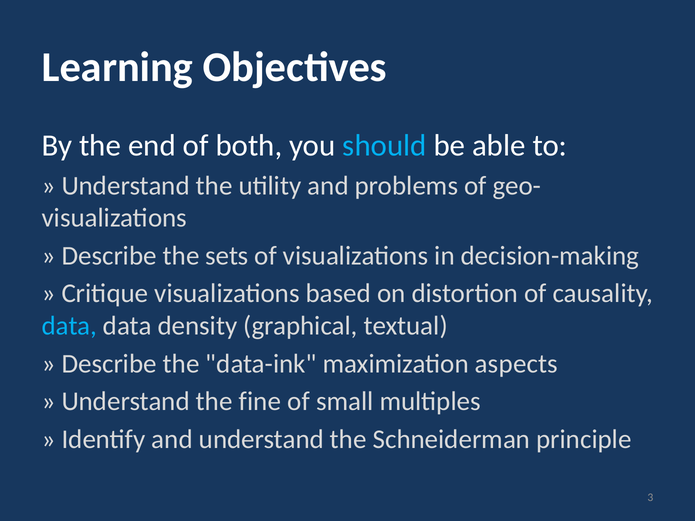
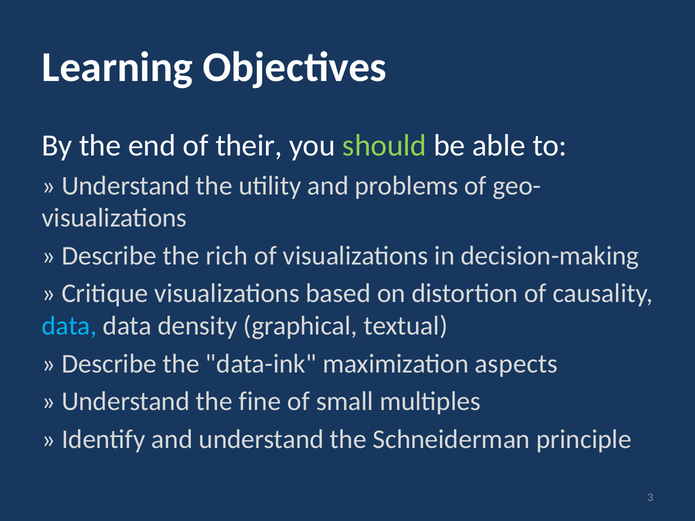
both: both -> their
should colour: light blue -> light green
sets: sets -> rich
